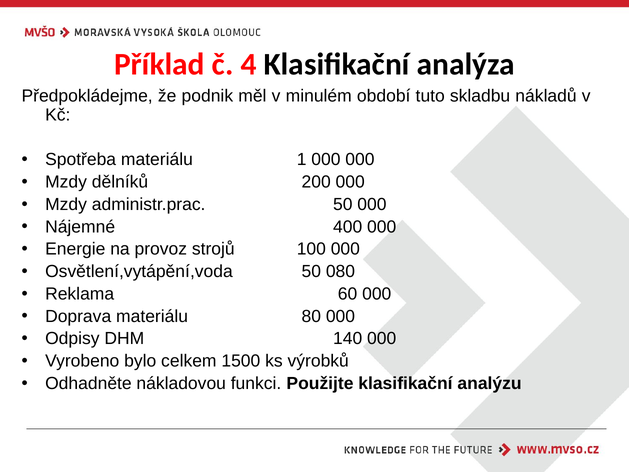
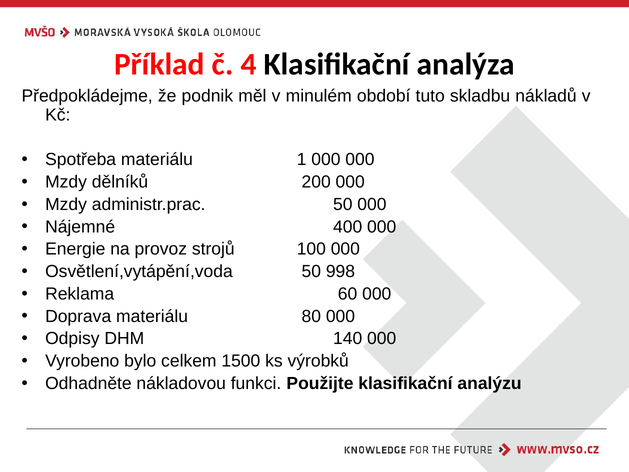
080: 080 -> 998
